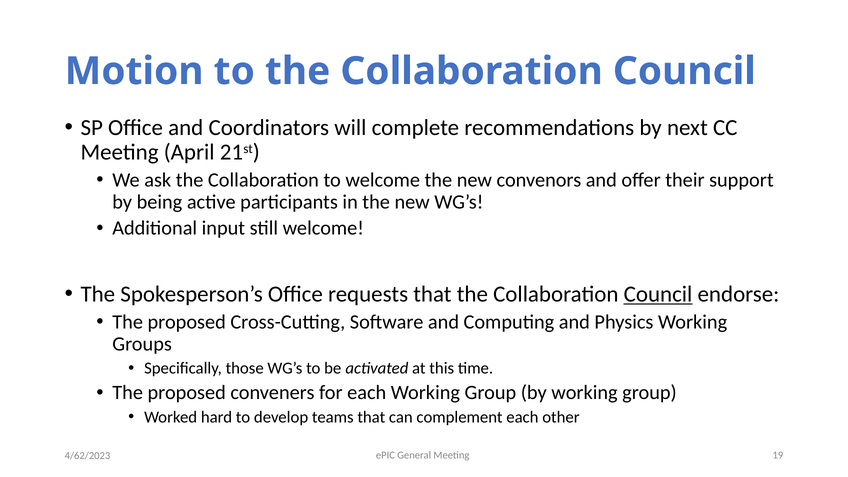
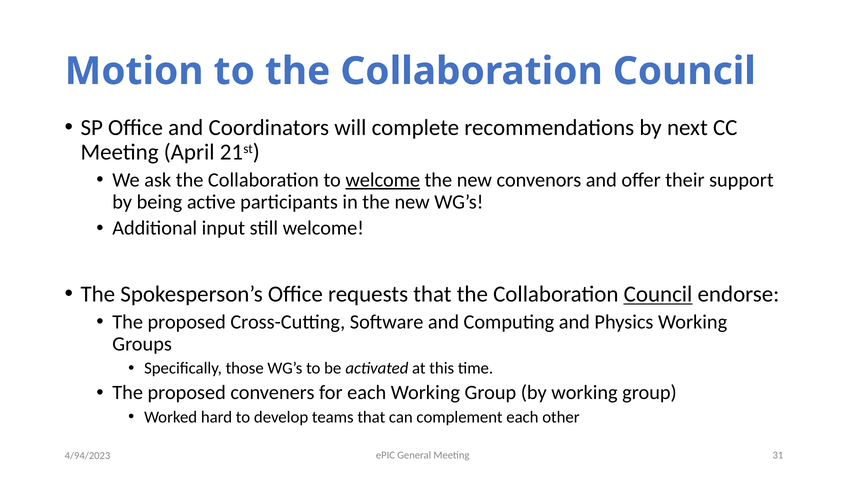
welcome at (383, 180) underline: none -> present
19: 19 -> 31
4/62/2023: 4/62/2023 -> 4/94/2023
